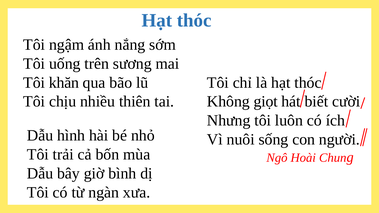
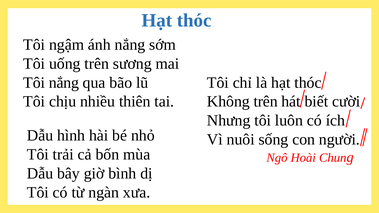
Tôi khăn: khăn -> nắng
Không giọt: giọt -> trên
